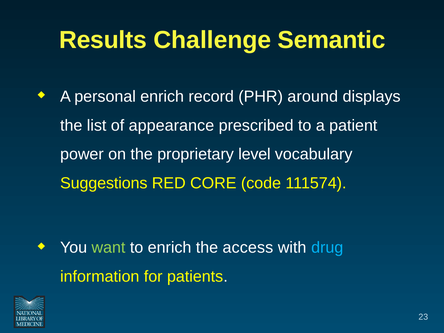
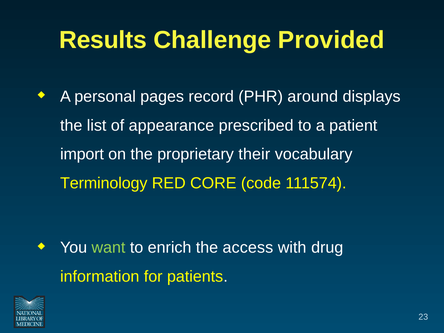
Semantic: Semantic -> Provided
personal enrich: enrich -> pages
power: power -> import
level: level -> their
Suggestions: Suggestions -> Terminology
drug colour: light blue -> white
